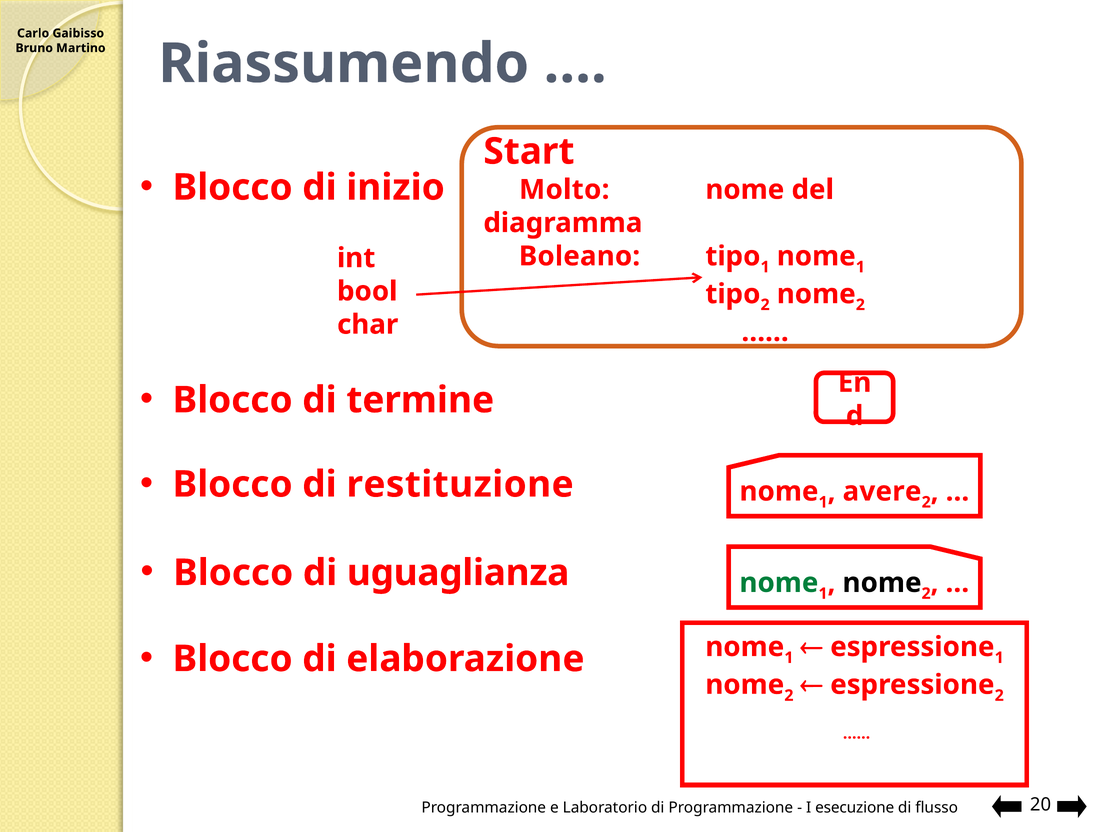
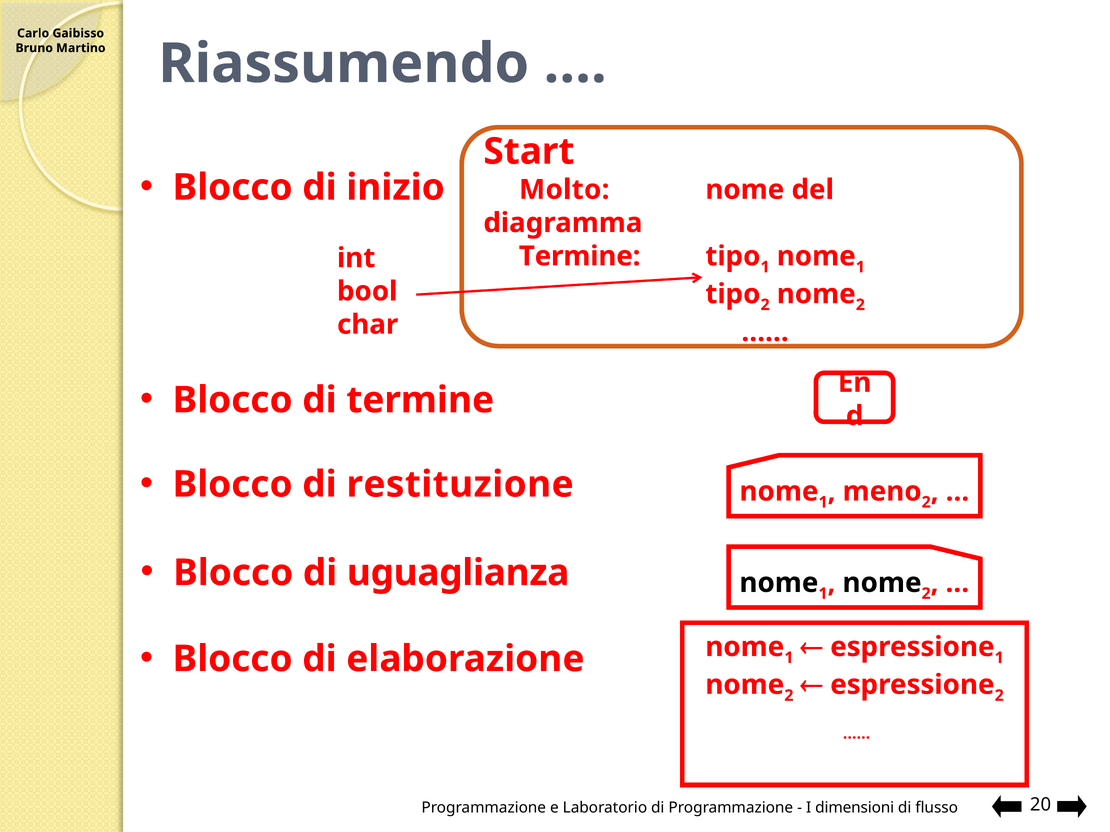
Boleano at (579, 256): Boleano -> Termine
avere: avere -> meno
nome at (779, 583) colour: green -> black
esecuzione: esecuzione -> dimensioni
